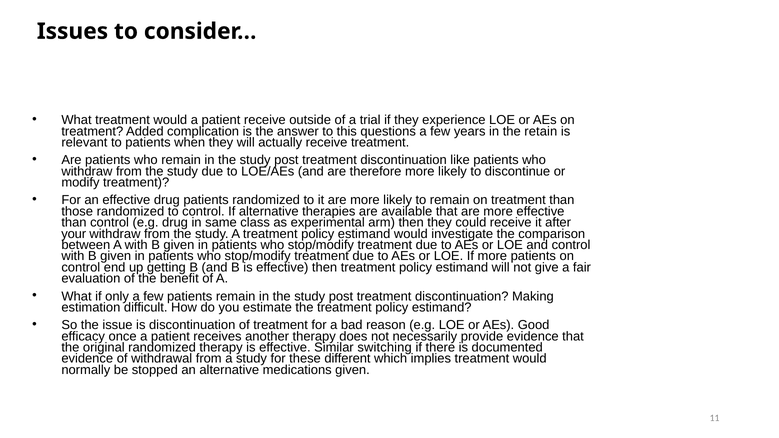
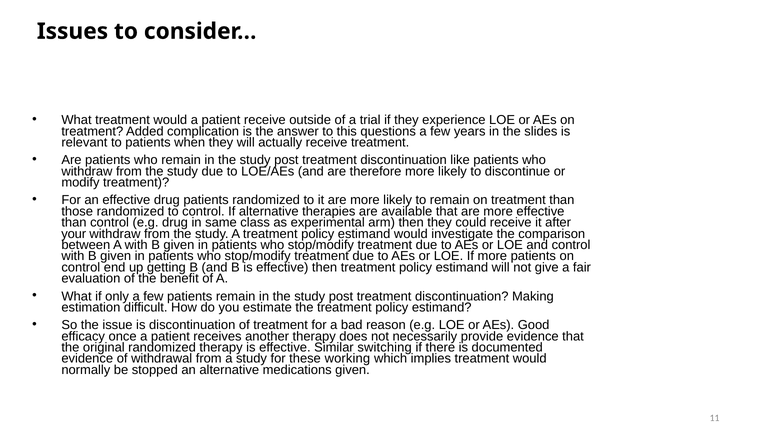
retain: retain -> slides
different: different -> working
